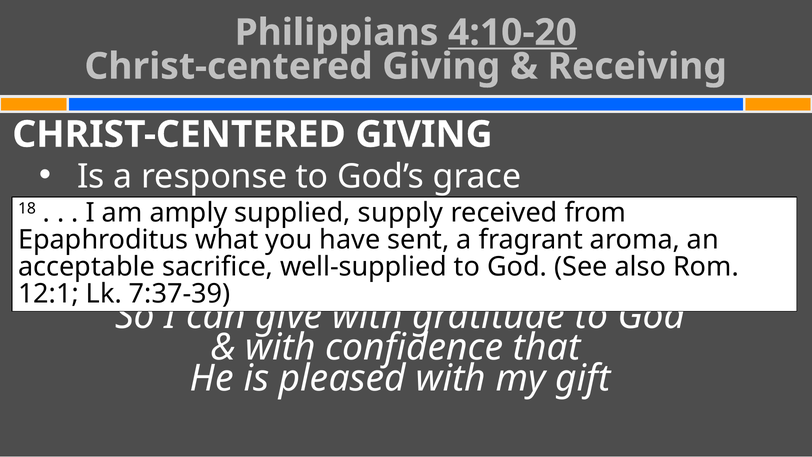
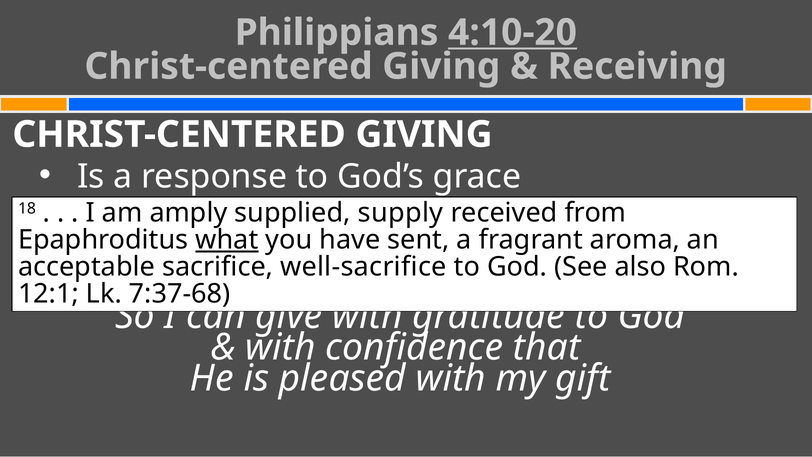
what underline: none -> present
well-supplied: well-supplied -> well-sacrifice
7:37-39: 7:37-39 -> 7:37-68
